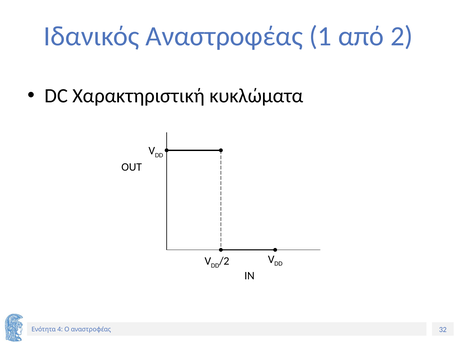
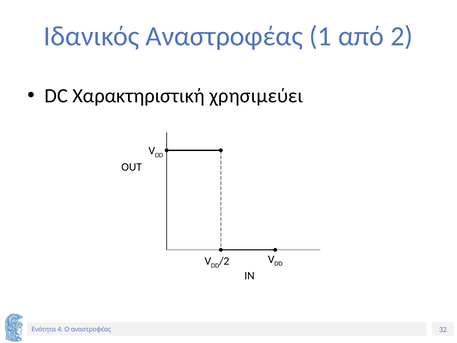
κυκλώματα: κυκλώματα -> χρησιμεύει
